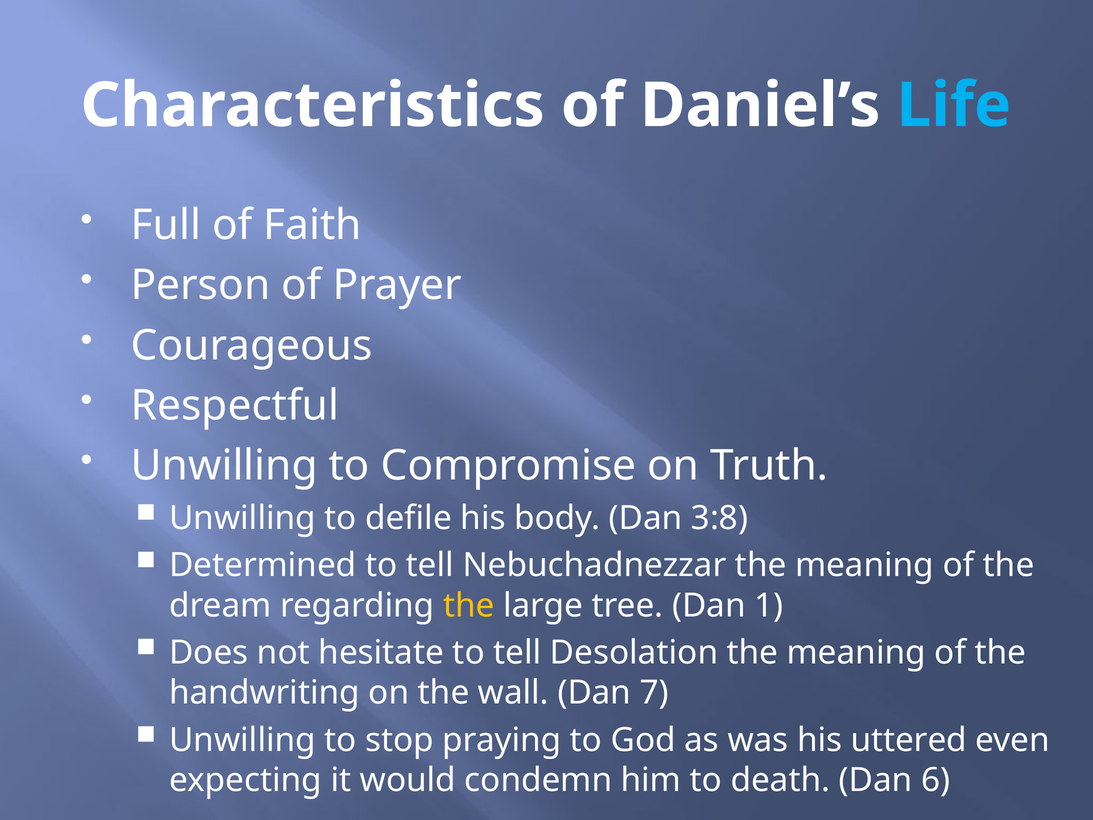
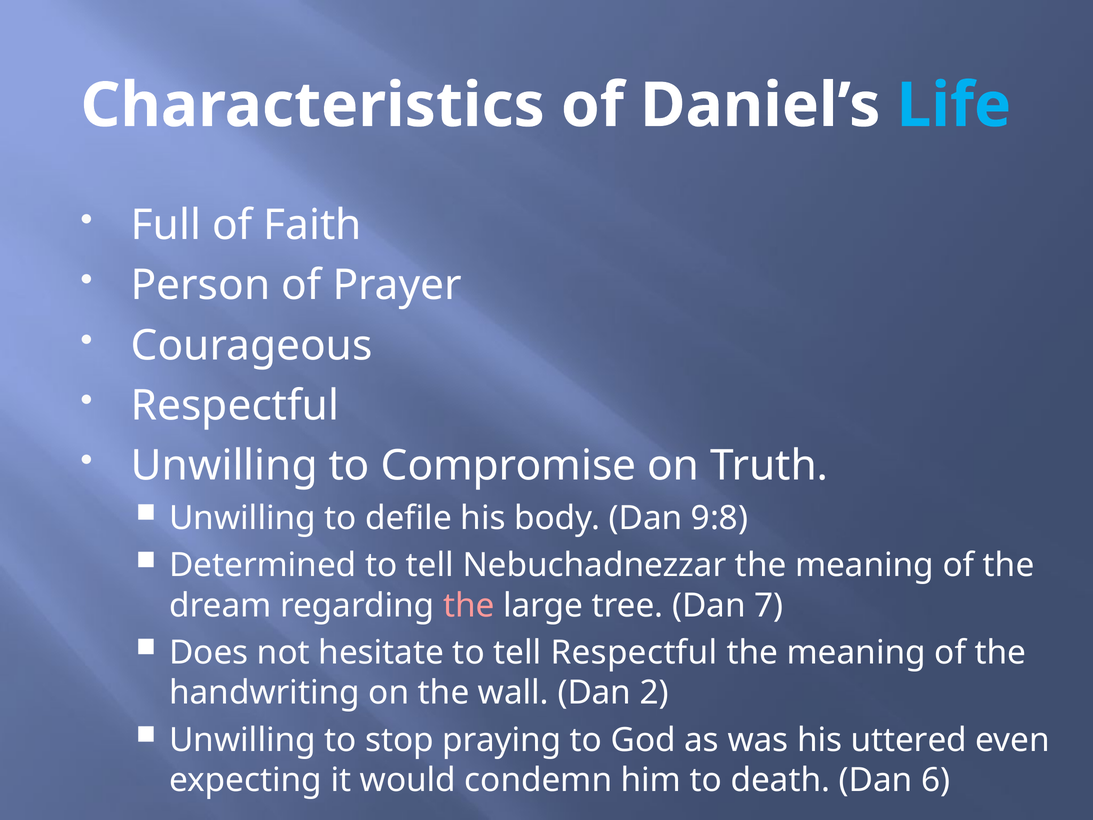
3:8: 3:8 -> 9:8
the at (469, 605) colour: yellow -> pink
1: 1 -> 7
tell Desolation: Desolation -> Respectful
7: 7 -> 2
